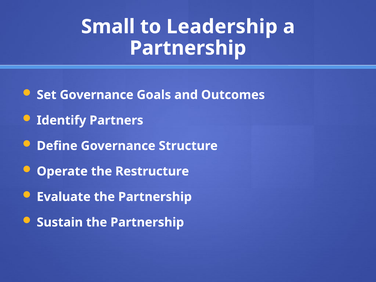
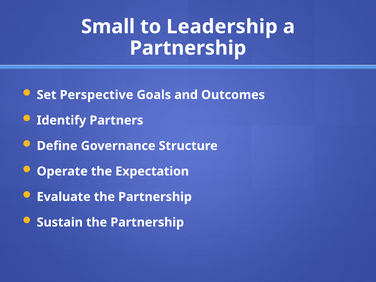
Set Governance: Governance -> Perspective
Restructure: Restructure -> Expectation
